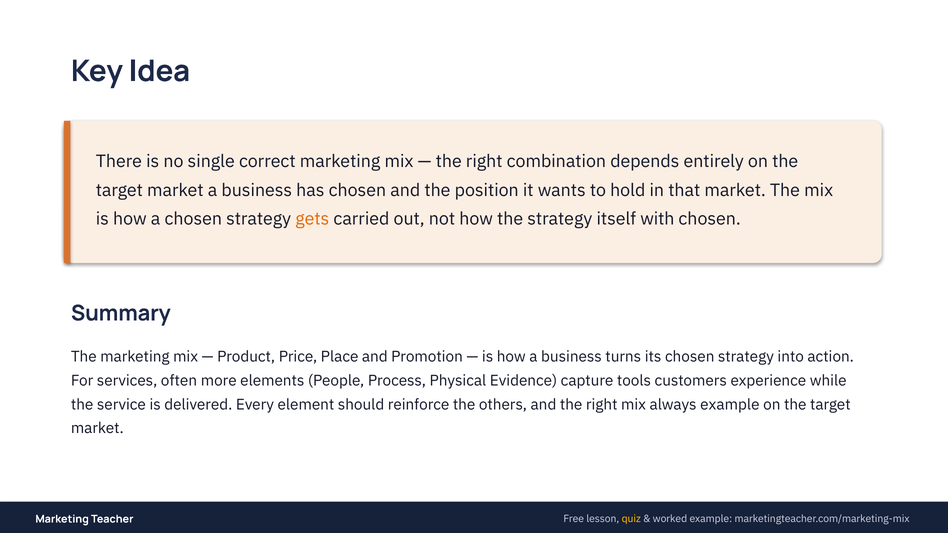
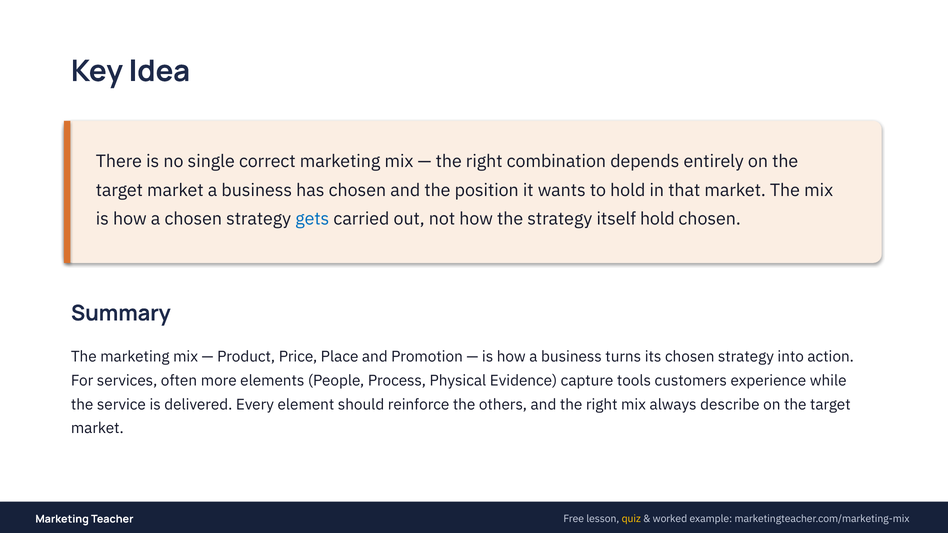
gets colour: orange -> blue
itself with: with -> hold
always example: example -> describe
